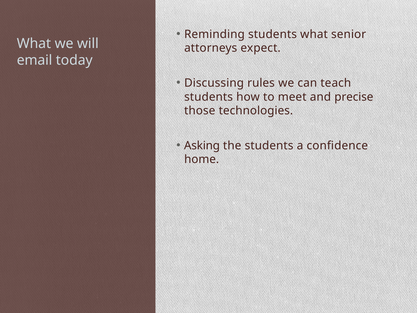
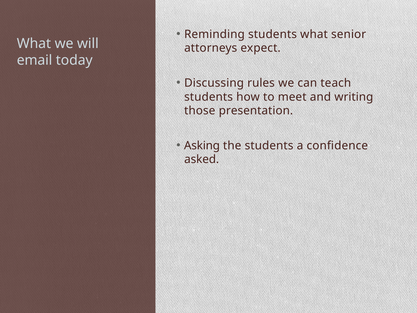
precise: precise -> writing
technologies: technologies -> presentation
home: home -> asked
